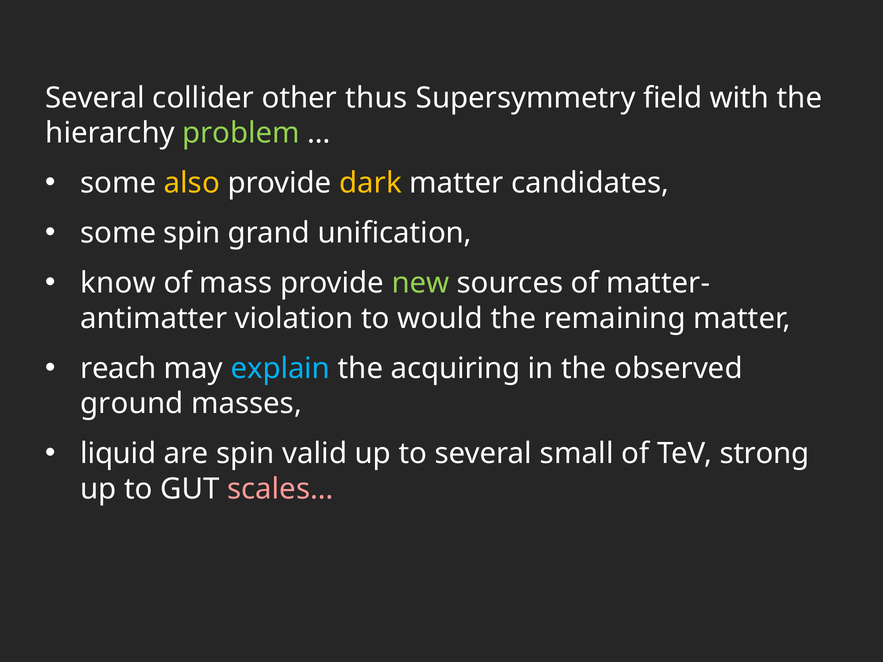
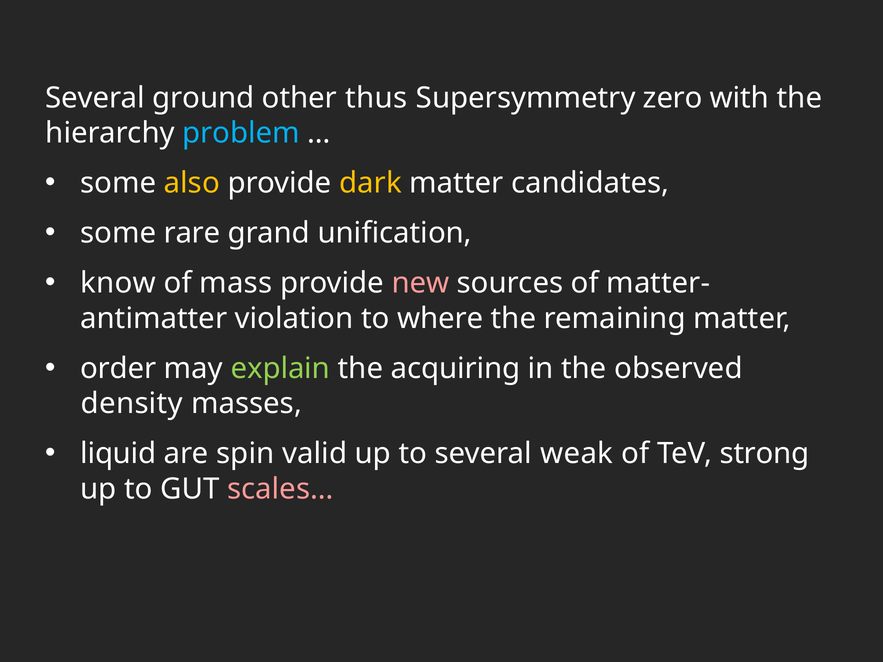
collider: collider -> ground
field: field -> zero
problem colour: light green -> light blue
some spin: spin -> rare
new colour: light green -> pink
would: would -> where
reach: reach -> order
explain colour: light blue -> light green
ground: ground -> density
small: small -> weak
